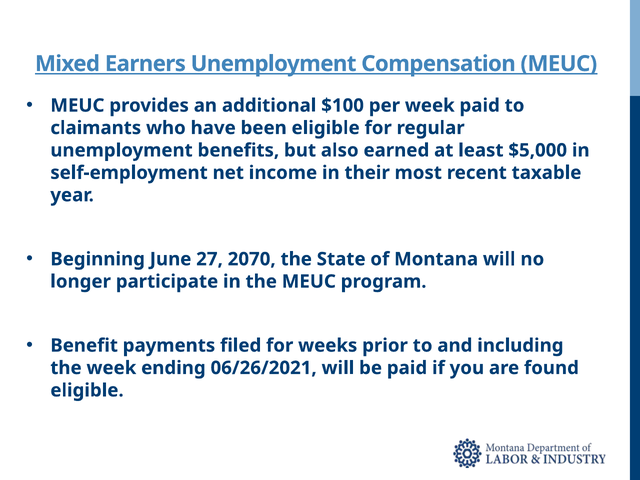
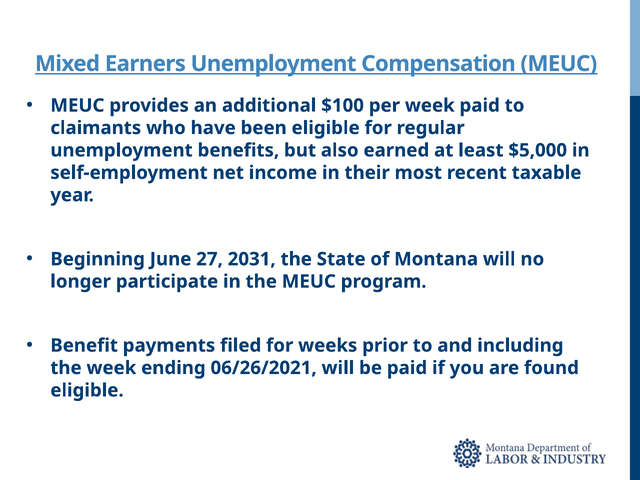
2070: 2070 -> 2031
